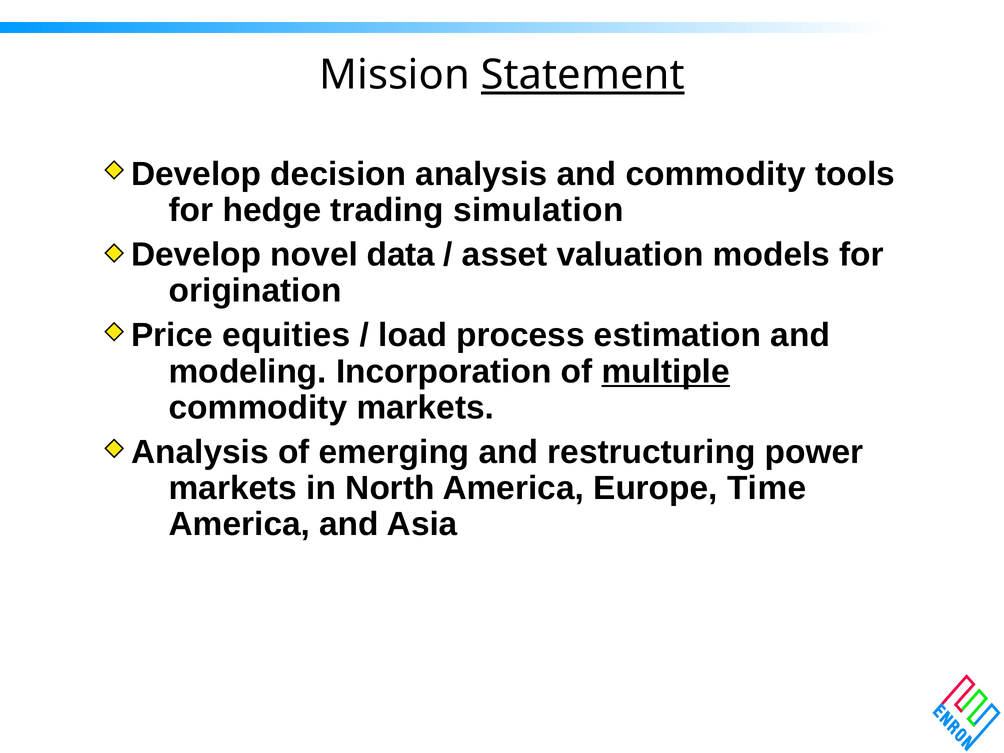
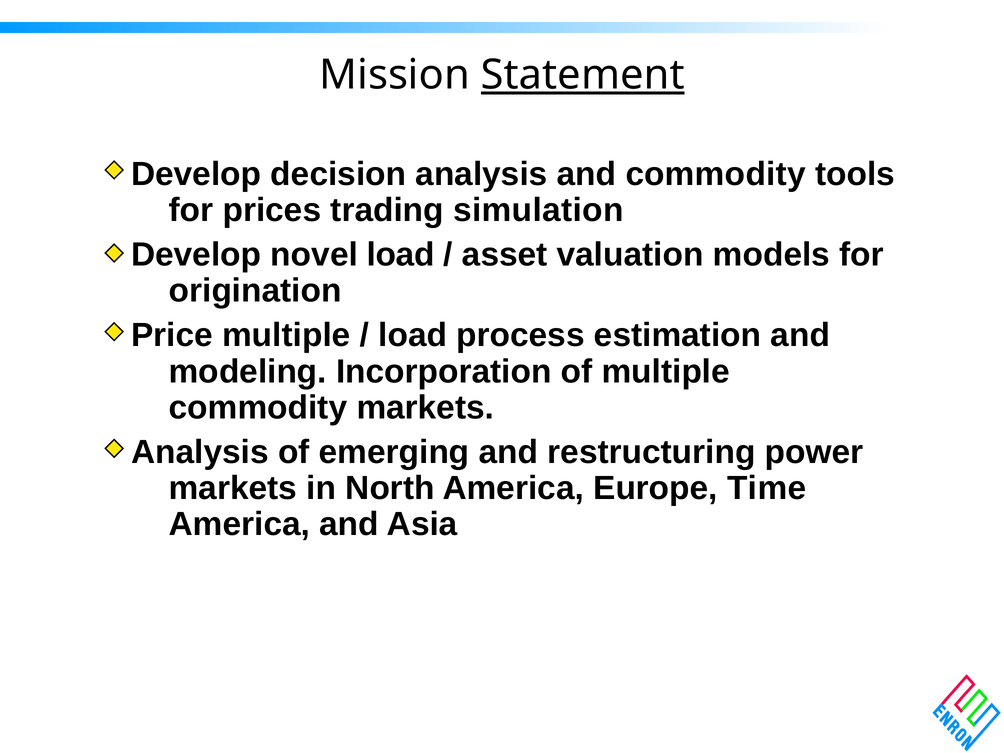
hedge: hedge -> prices
novel data: data -> load
Price equities: equities -> multiple
multiple at (666, 371) underline: present -> none
